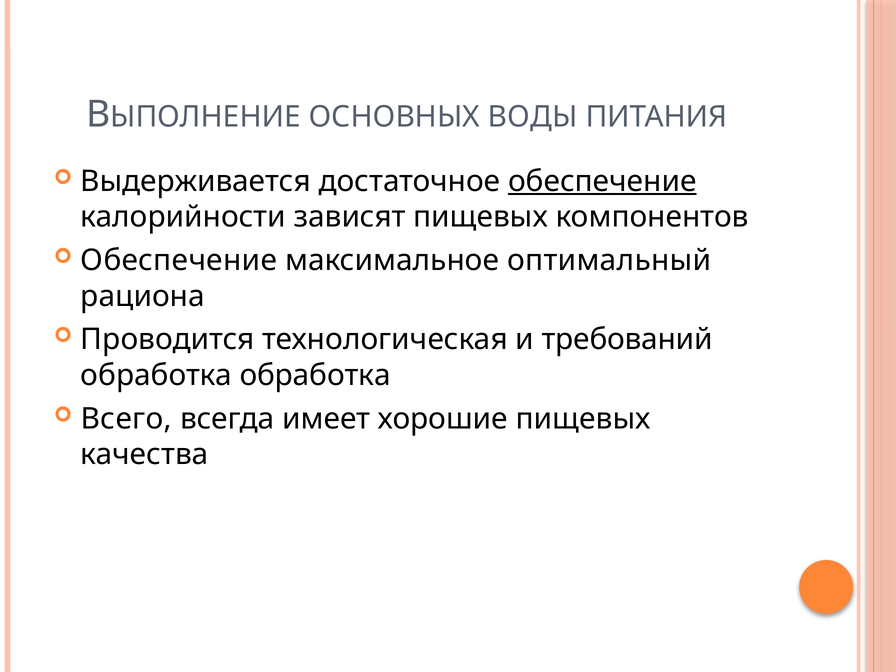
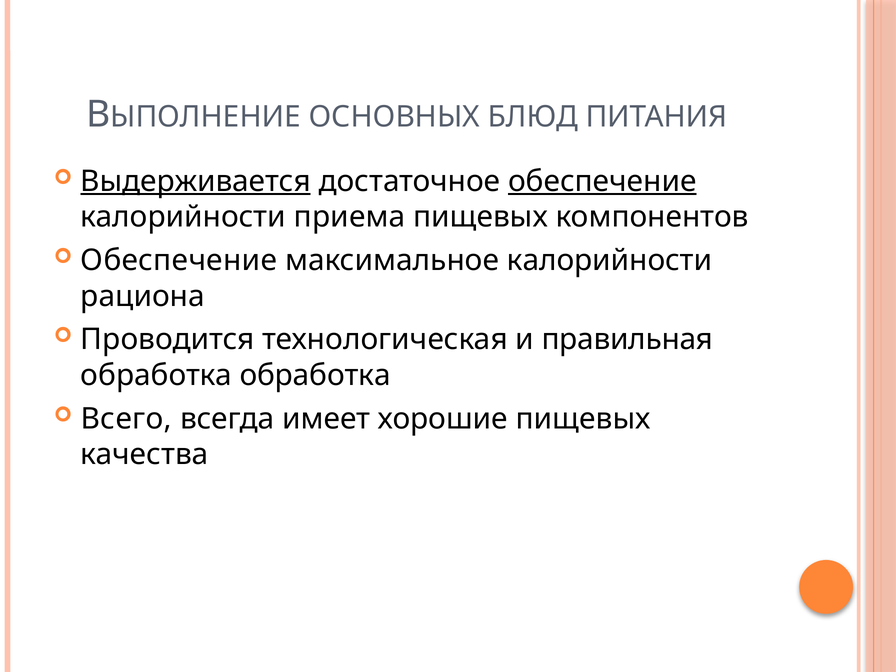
ВОДЫ: ВОДЫ -> БЛЮД
Выдерживается underline: none -> present
зависят: зависят -> приема
максимальное оптимальный: оптимальный -> калорийности
требований: требований -> правильная
